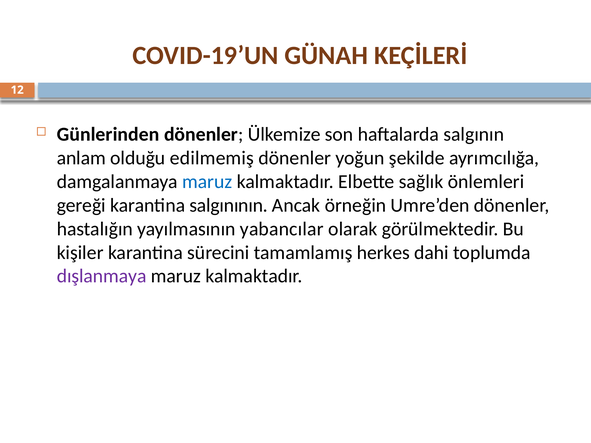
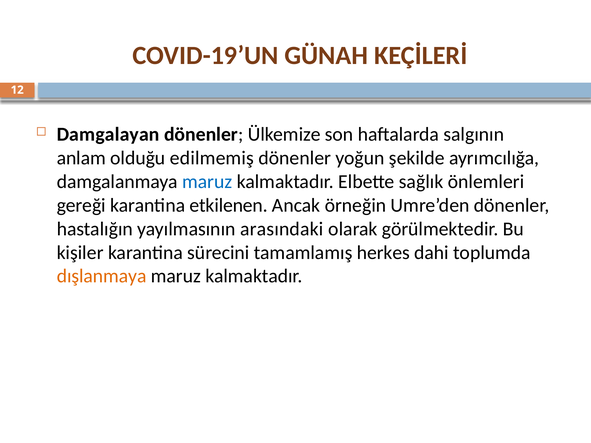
Günlerinden: Günlerinden -> Damgalayan
salgınının: salgınının -> etkilenen
yabancılar: yabancılar -> arasındaki
dışlanmaya colour: purple -> orange
